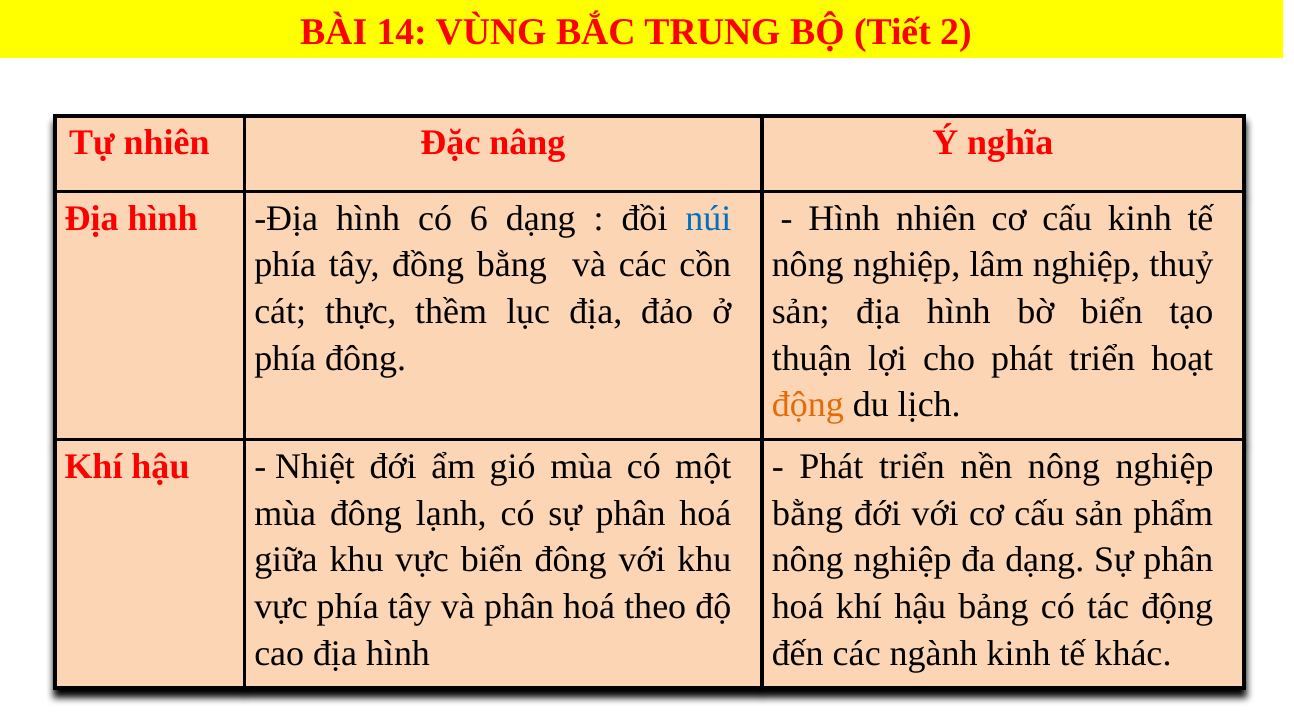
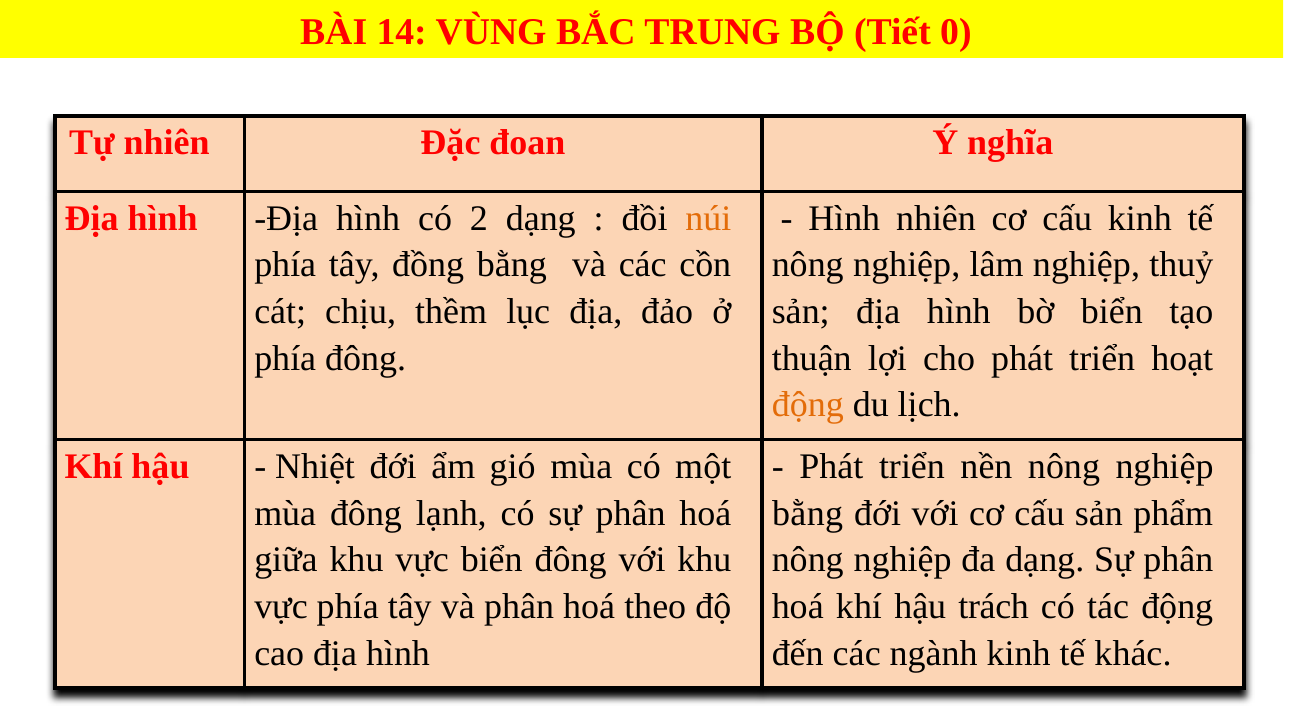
2: 2 -> 0
nâng: nâng -> đoan
6: 6 -> 2
núi colour: blue -> orange
thực: thực -> chịu
bảng: bảng -> trách
